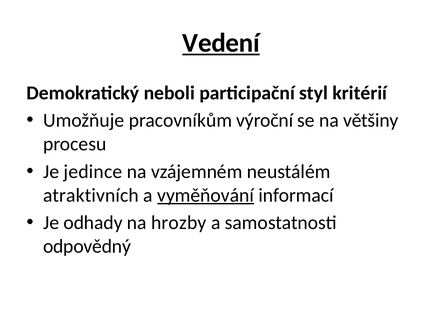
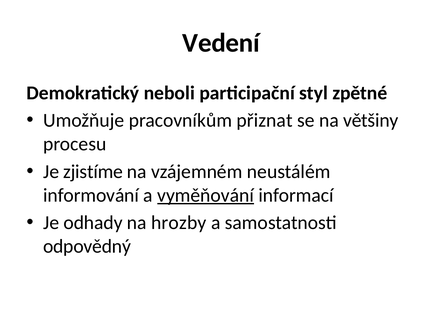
Vedení underline: present -> none
kritérií: kritérií -> zpětné
výroční: výroční -> přiznat
jedince: jedince -> zjistíme
atraktivních: atraktivních -> informování
